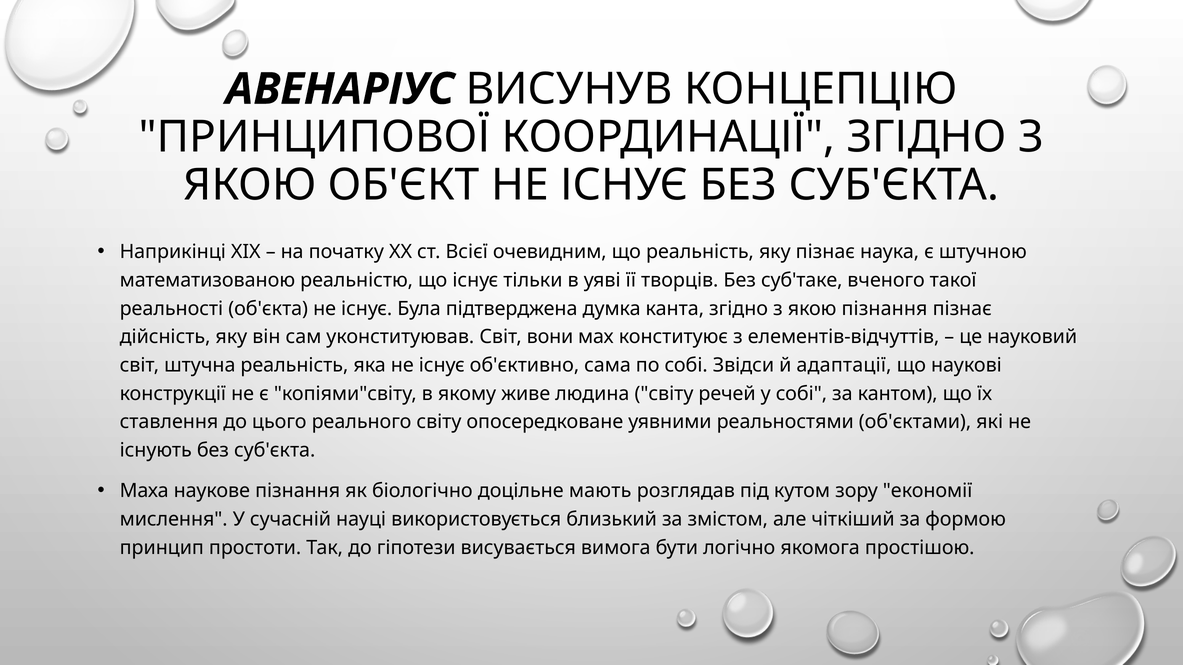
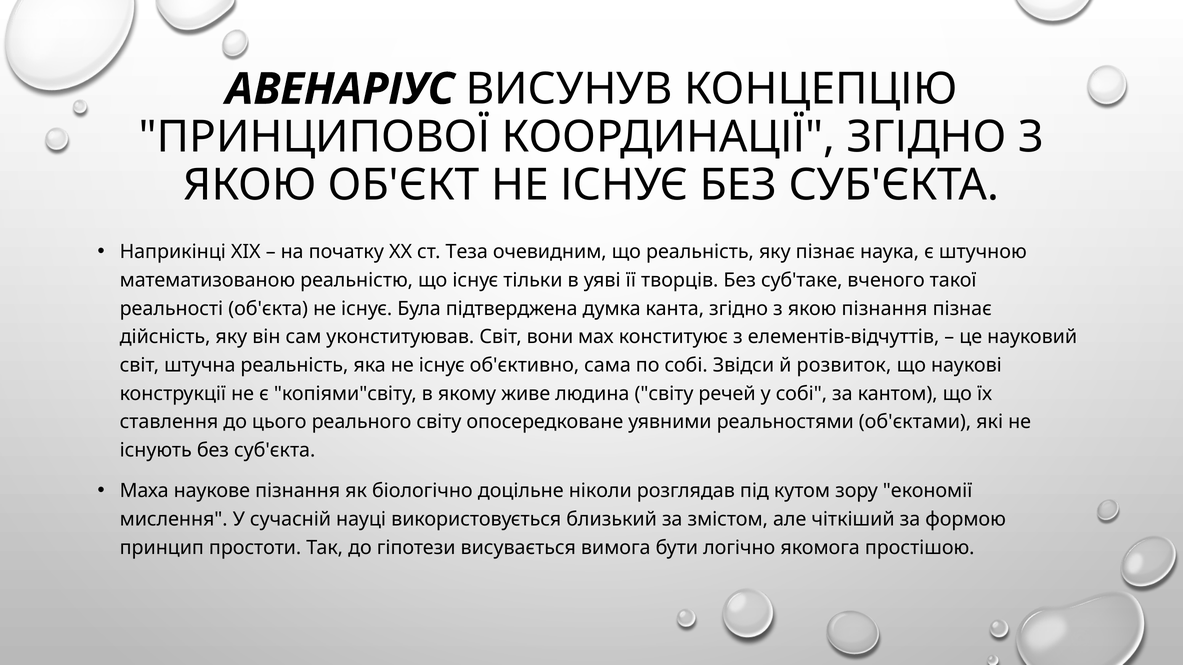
Всієї: Всієї -> Теза
адаптації: адаптації -> розвиток
мають: мають -> ніколи
